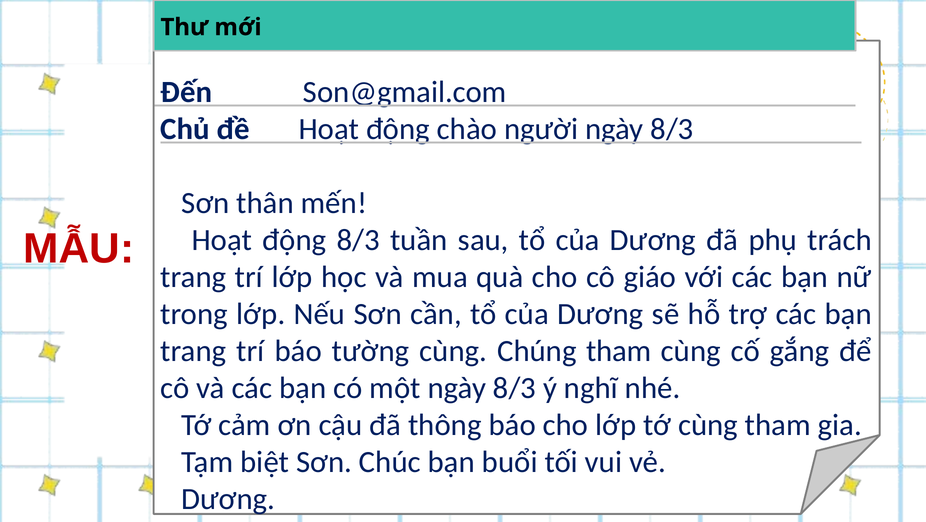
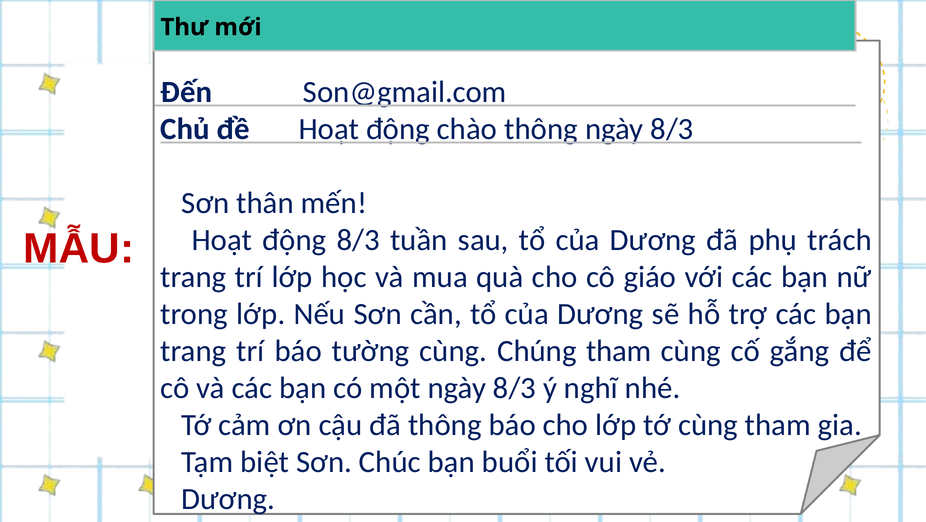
chào người: người -> thông
